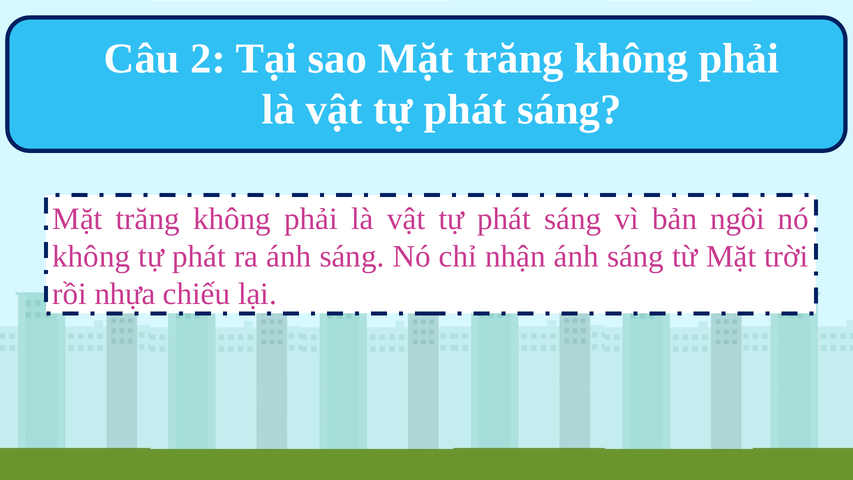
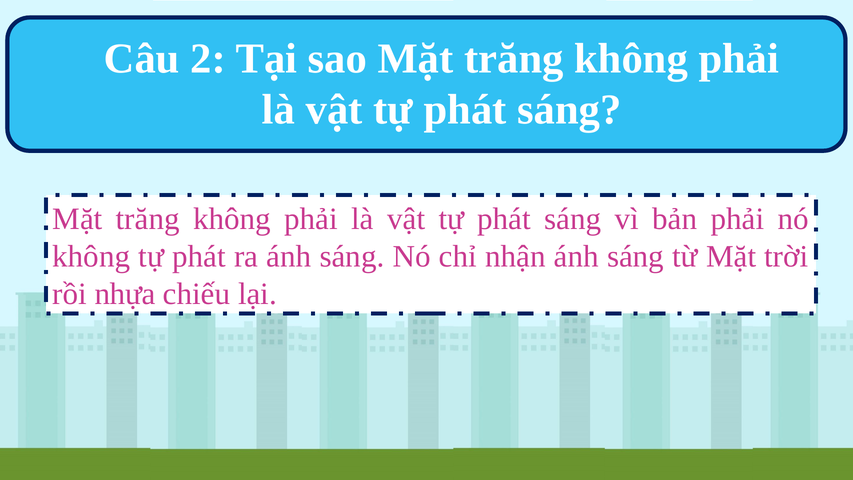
bản ngôi: ngôi -> phải
